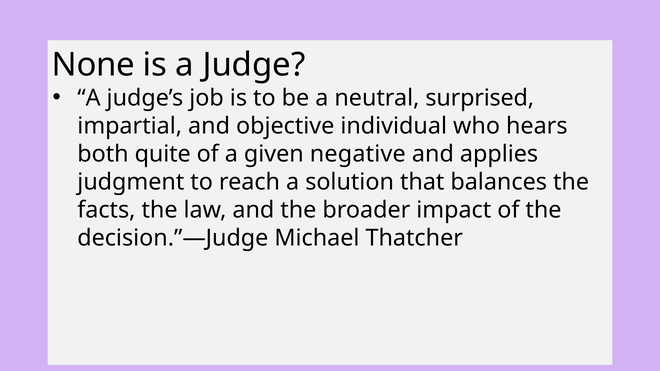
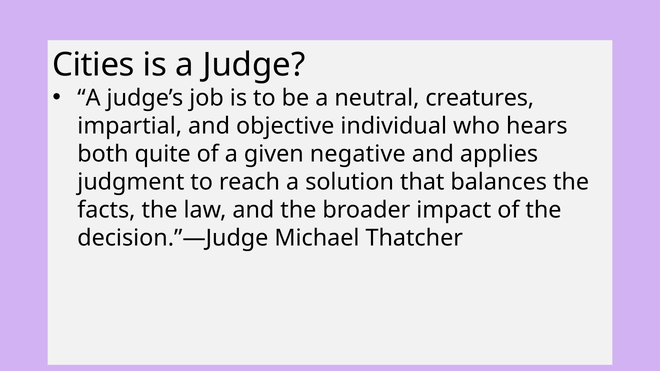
None: None -> Cities
surprised: surprised -> creatures
